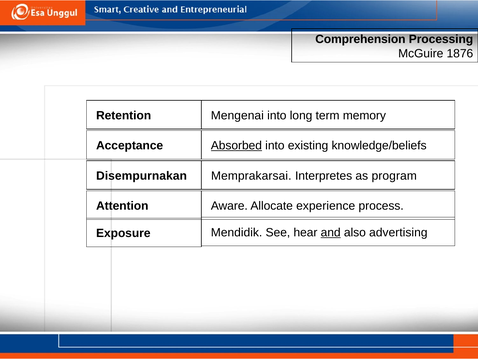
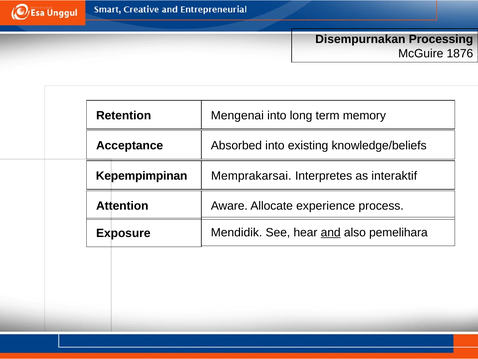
Comprehension: Comprehension -> Disempurnakan
Absorbed underline: present -> none
Disempurnakan: Disempurnakan -> Kepempimpinan
program: program -> interaktif
advertising: advertising -> pemelihara
